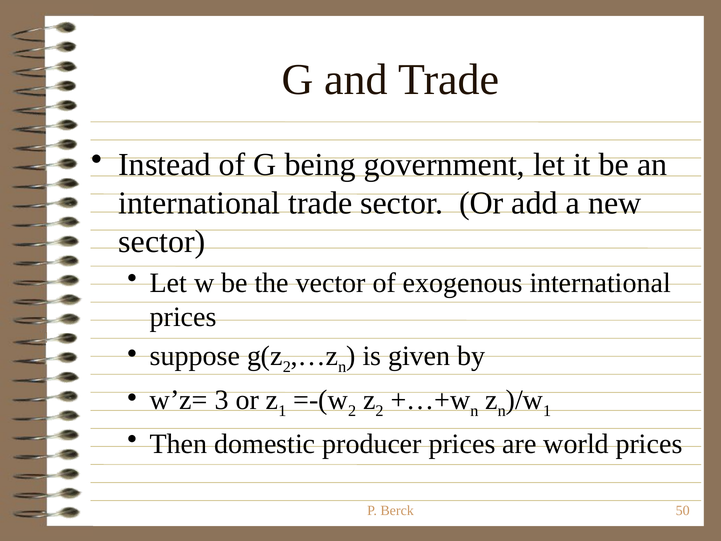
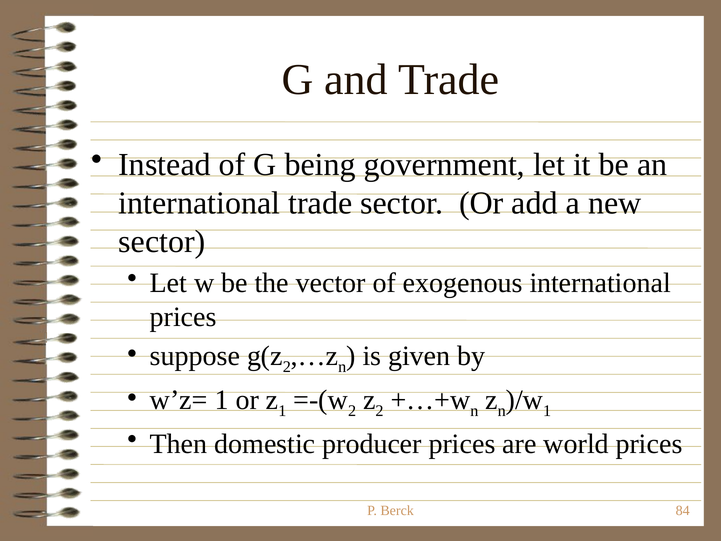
w’z= 3: 3 -> 1
50: 50 -> 84
